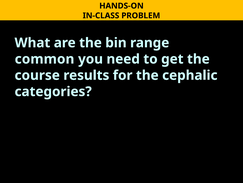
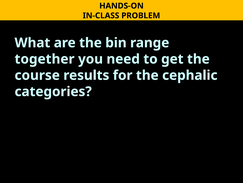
common: common -> together
